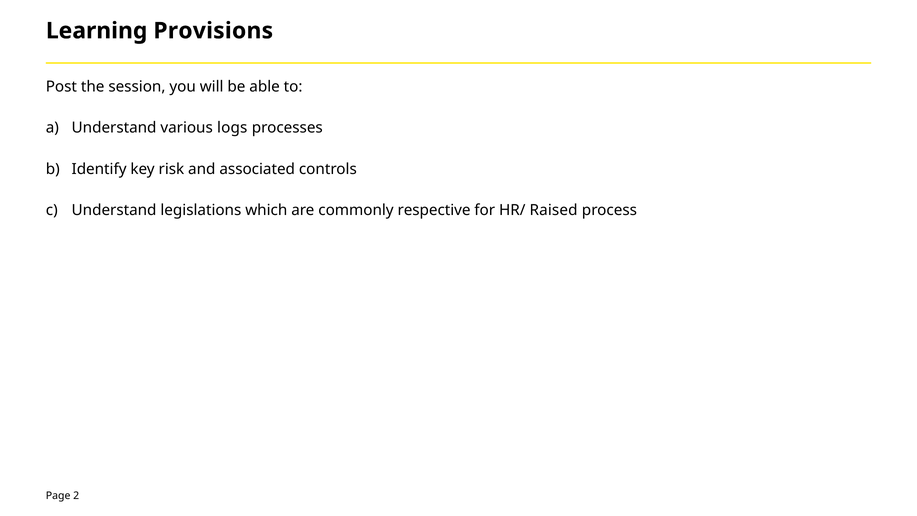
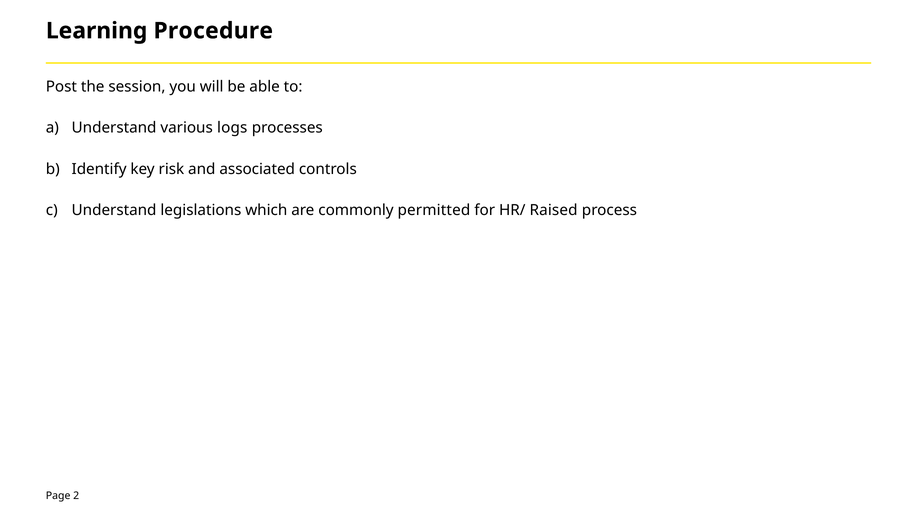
Provisions: Provisions -> Procedure
respective: respective -> permitted
